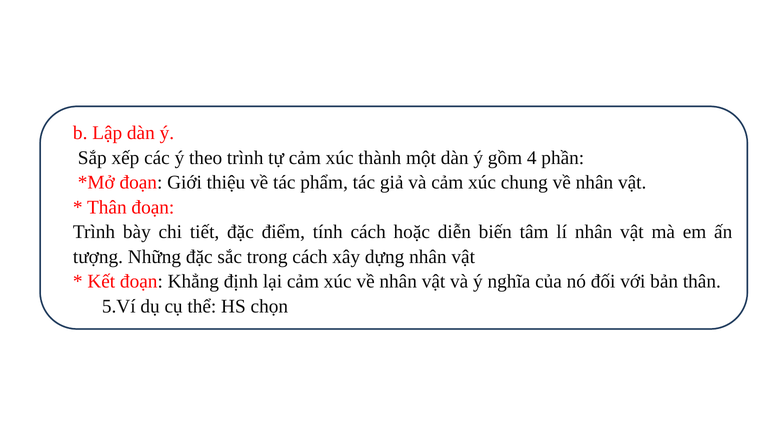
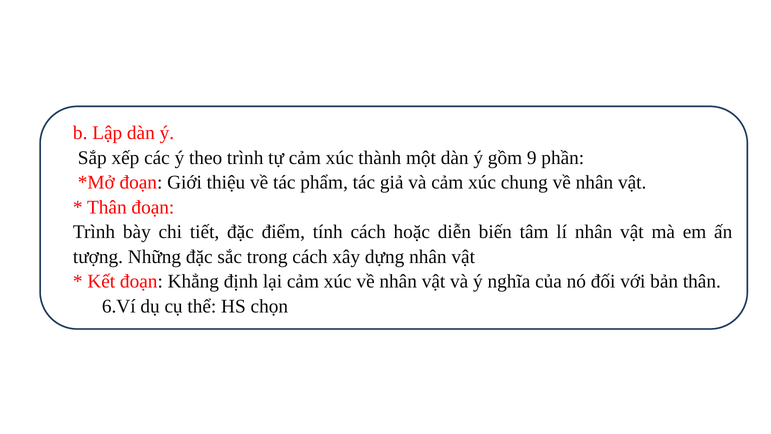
4: 4 -> 9
5.Ví: 5.Ví -> 6.Ví
